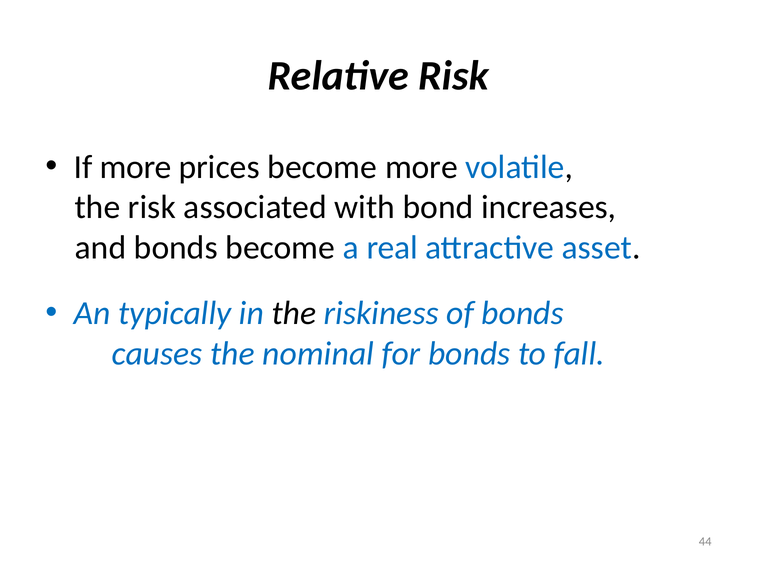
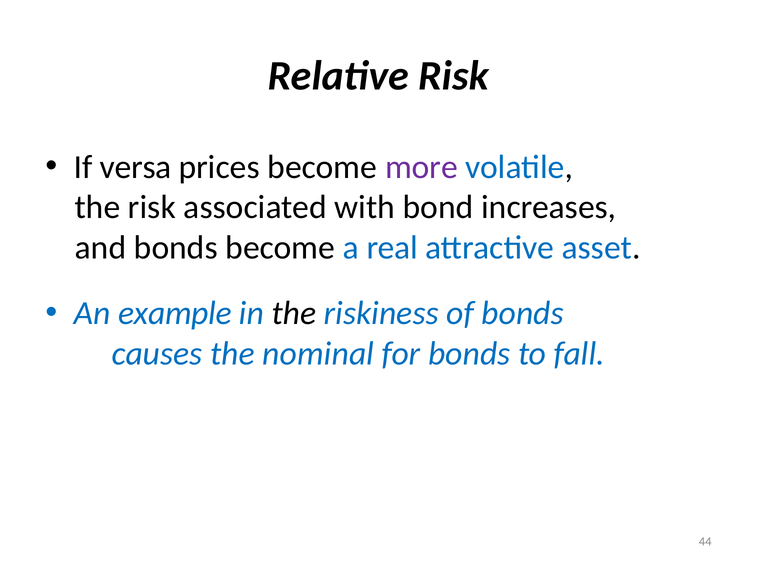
If more: more -> versa
more at (421, 167) colour: black -> purple
typically: typically -> example
